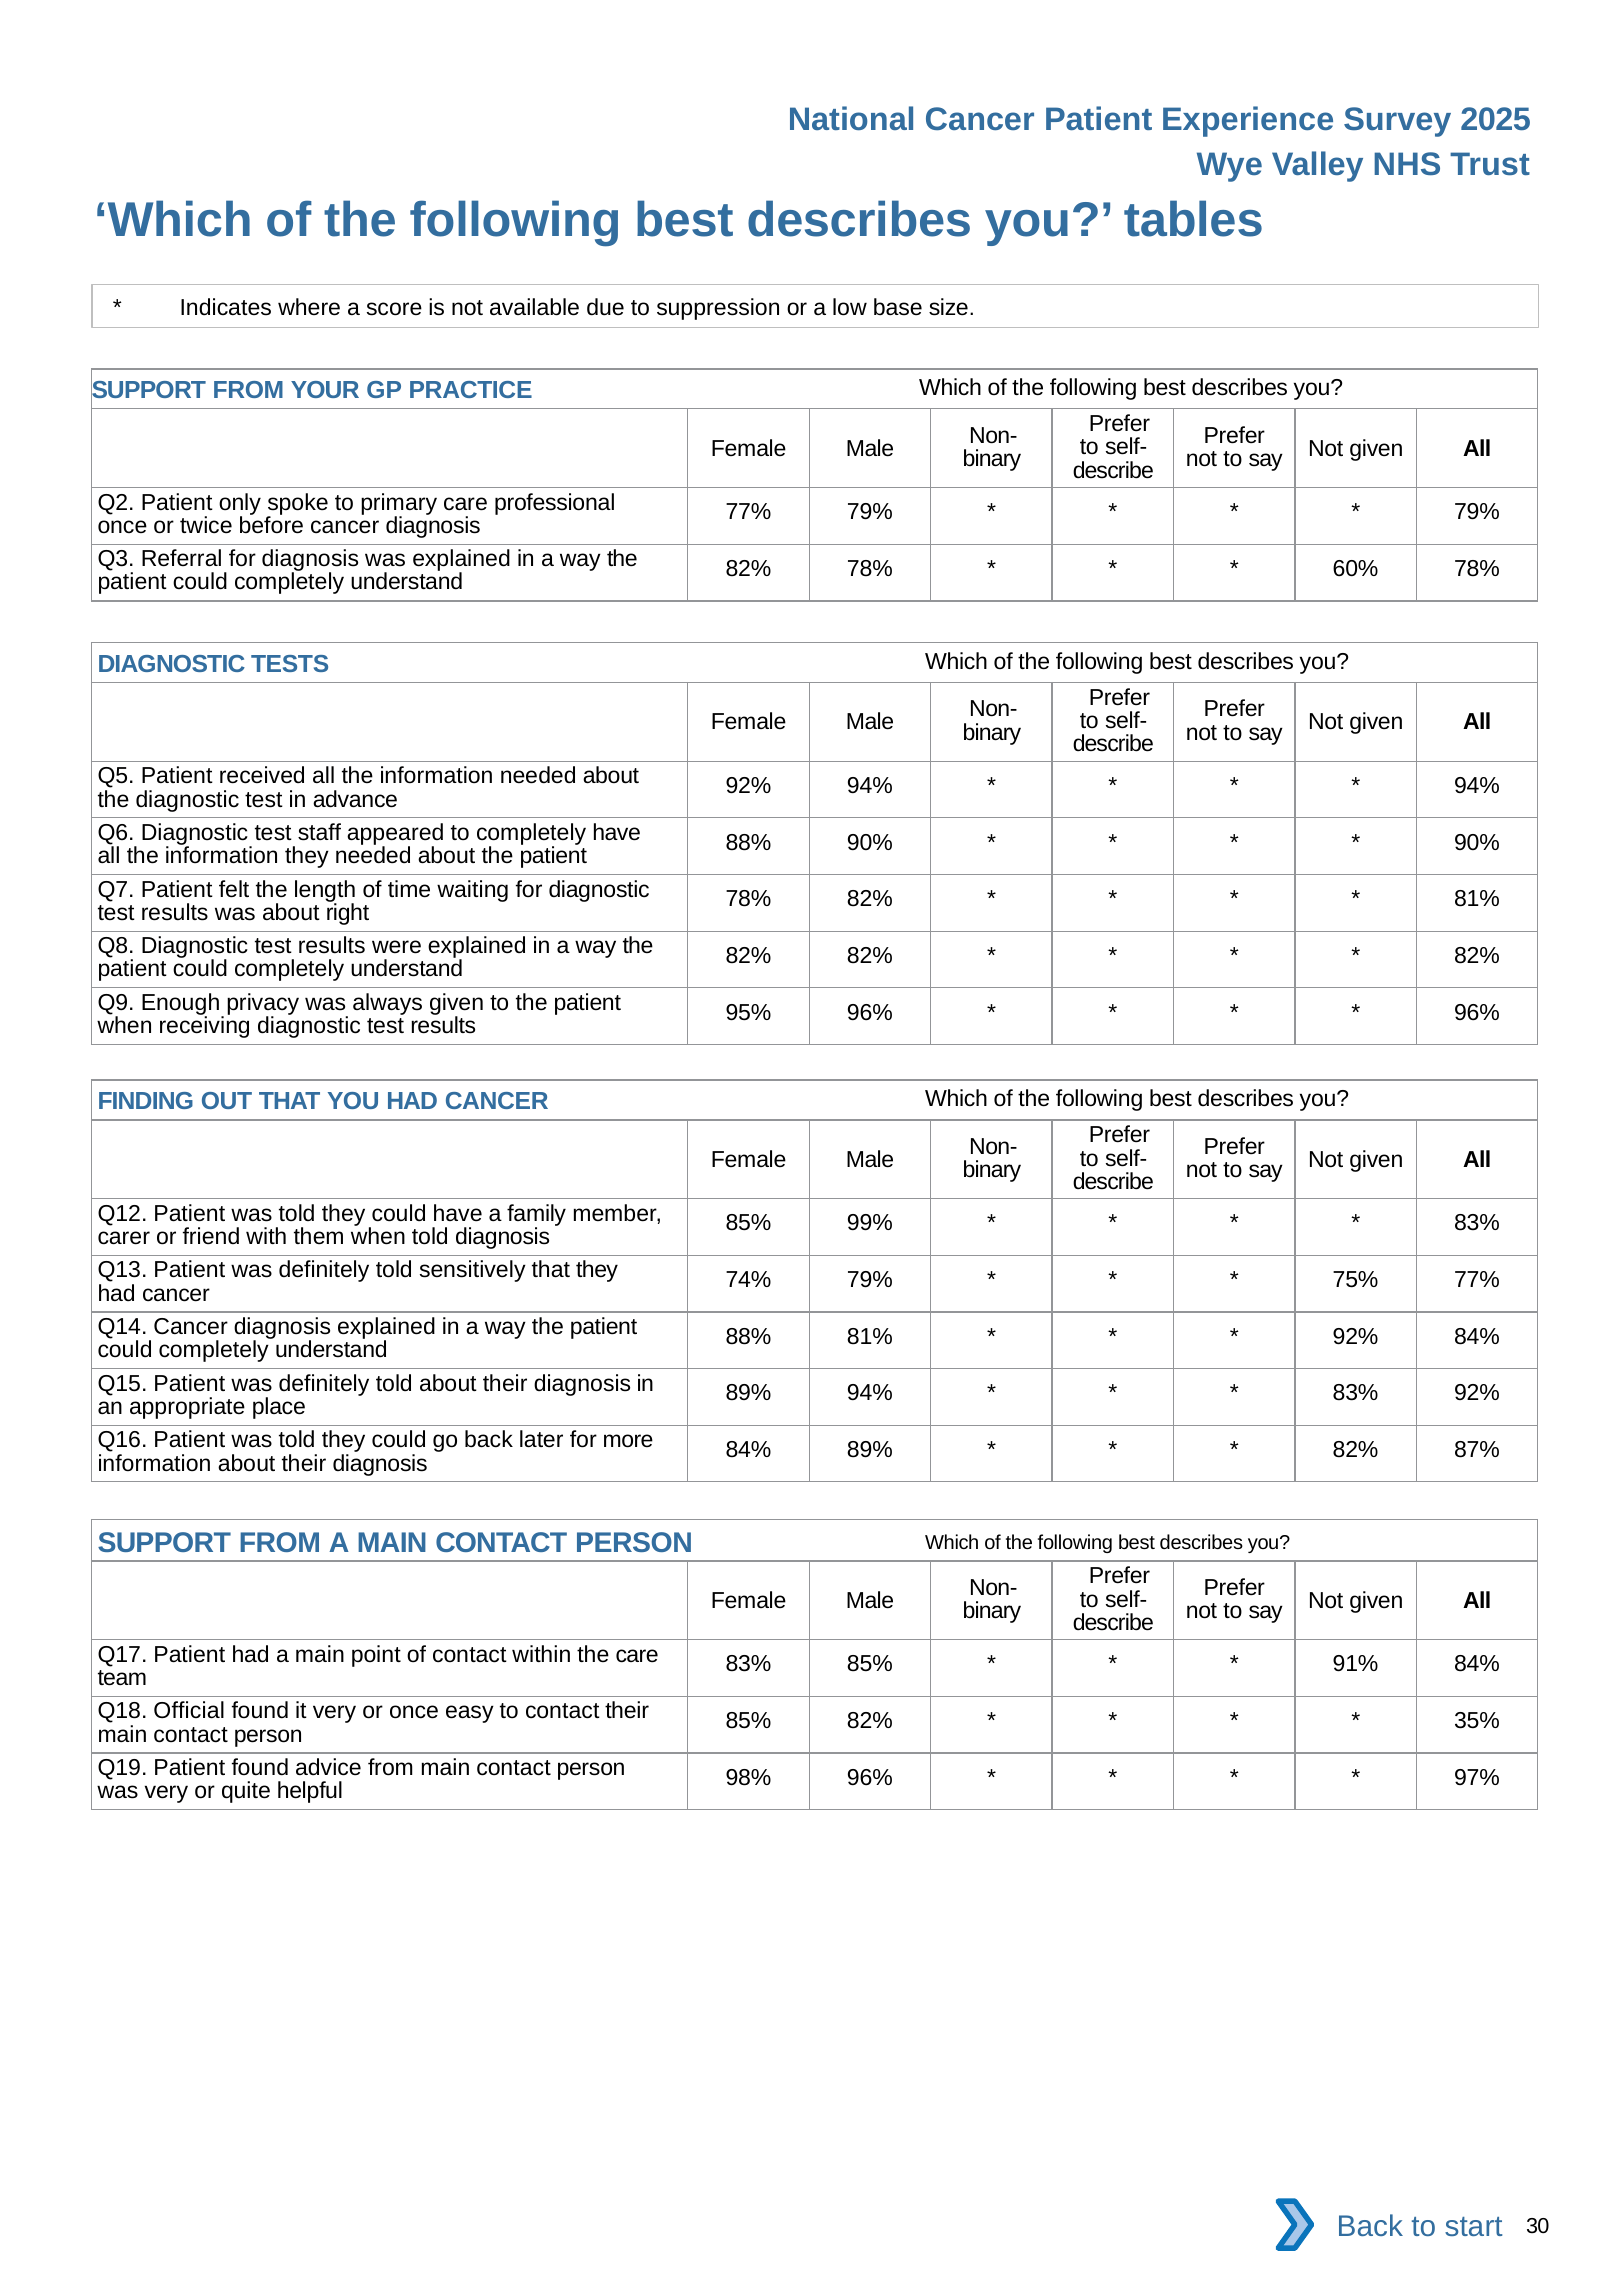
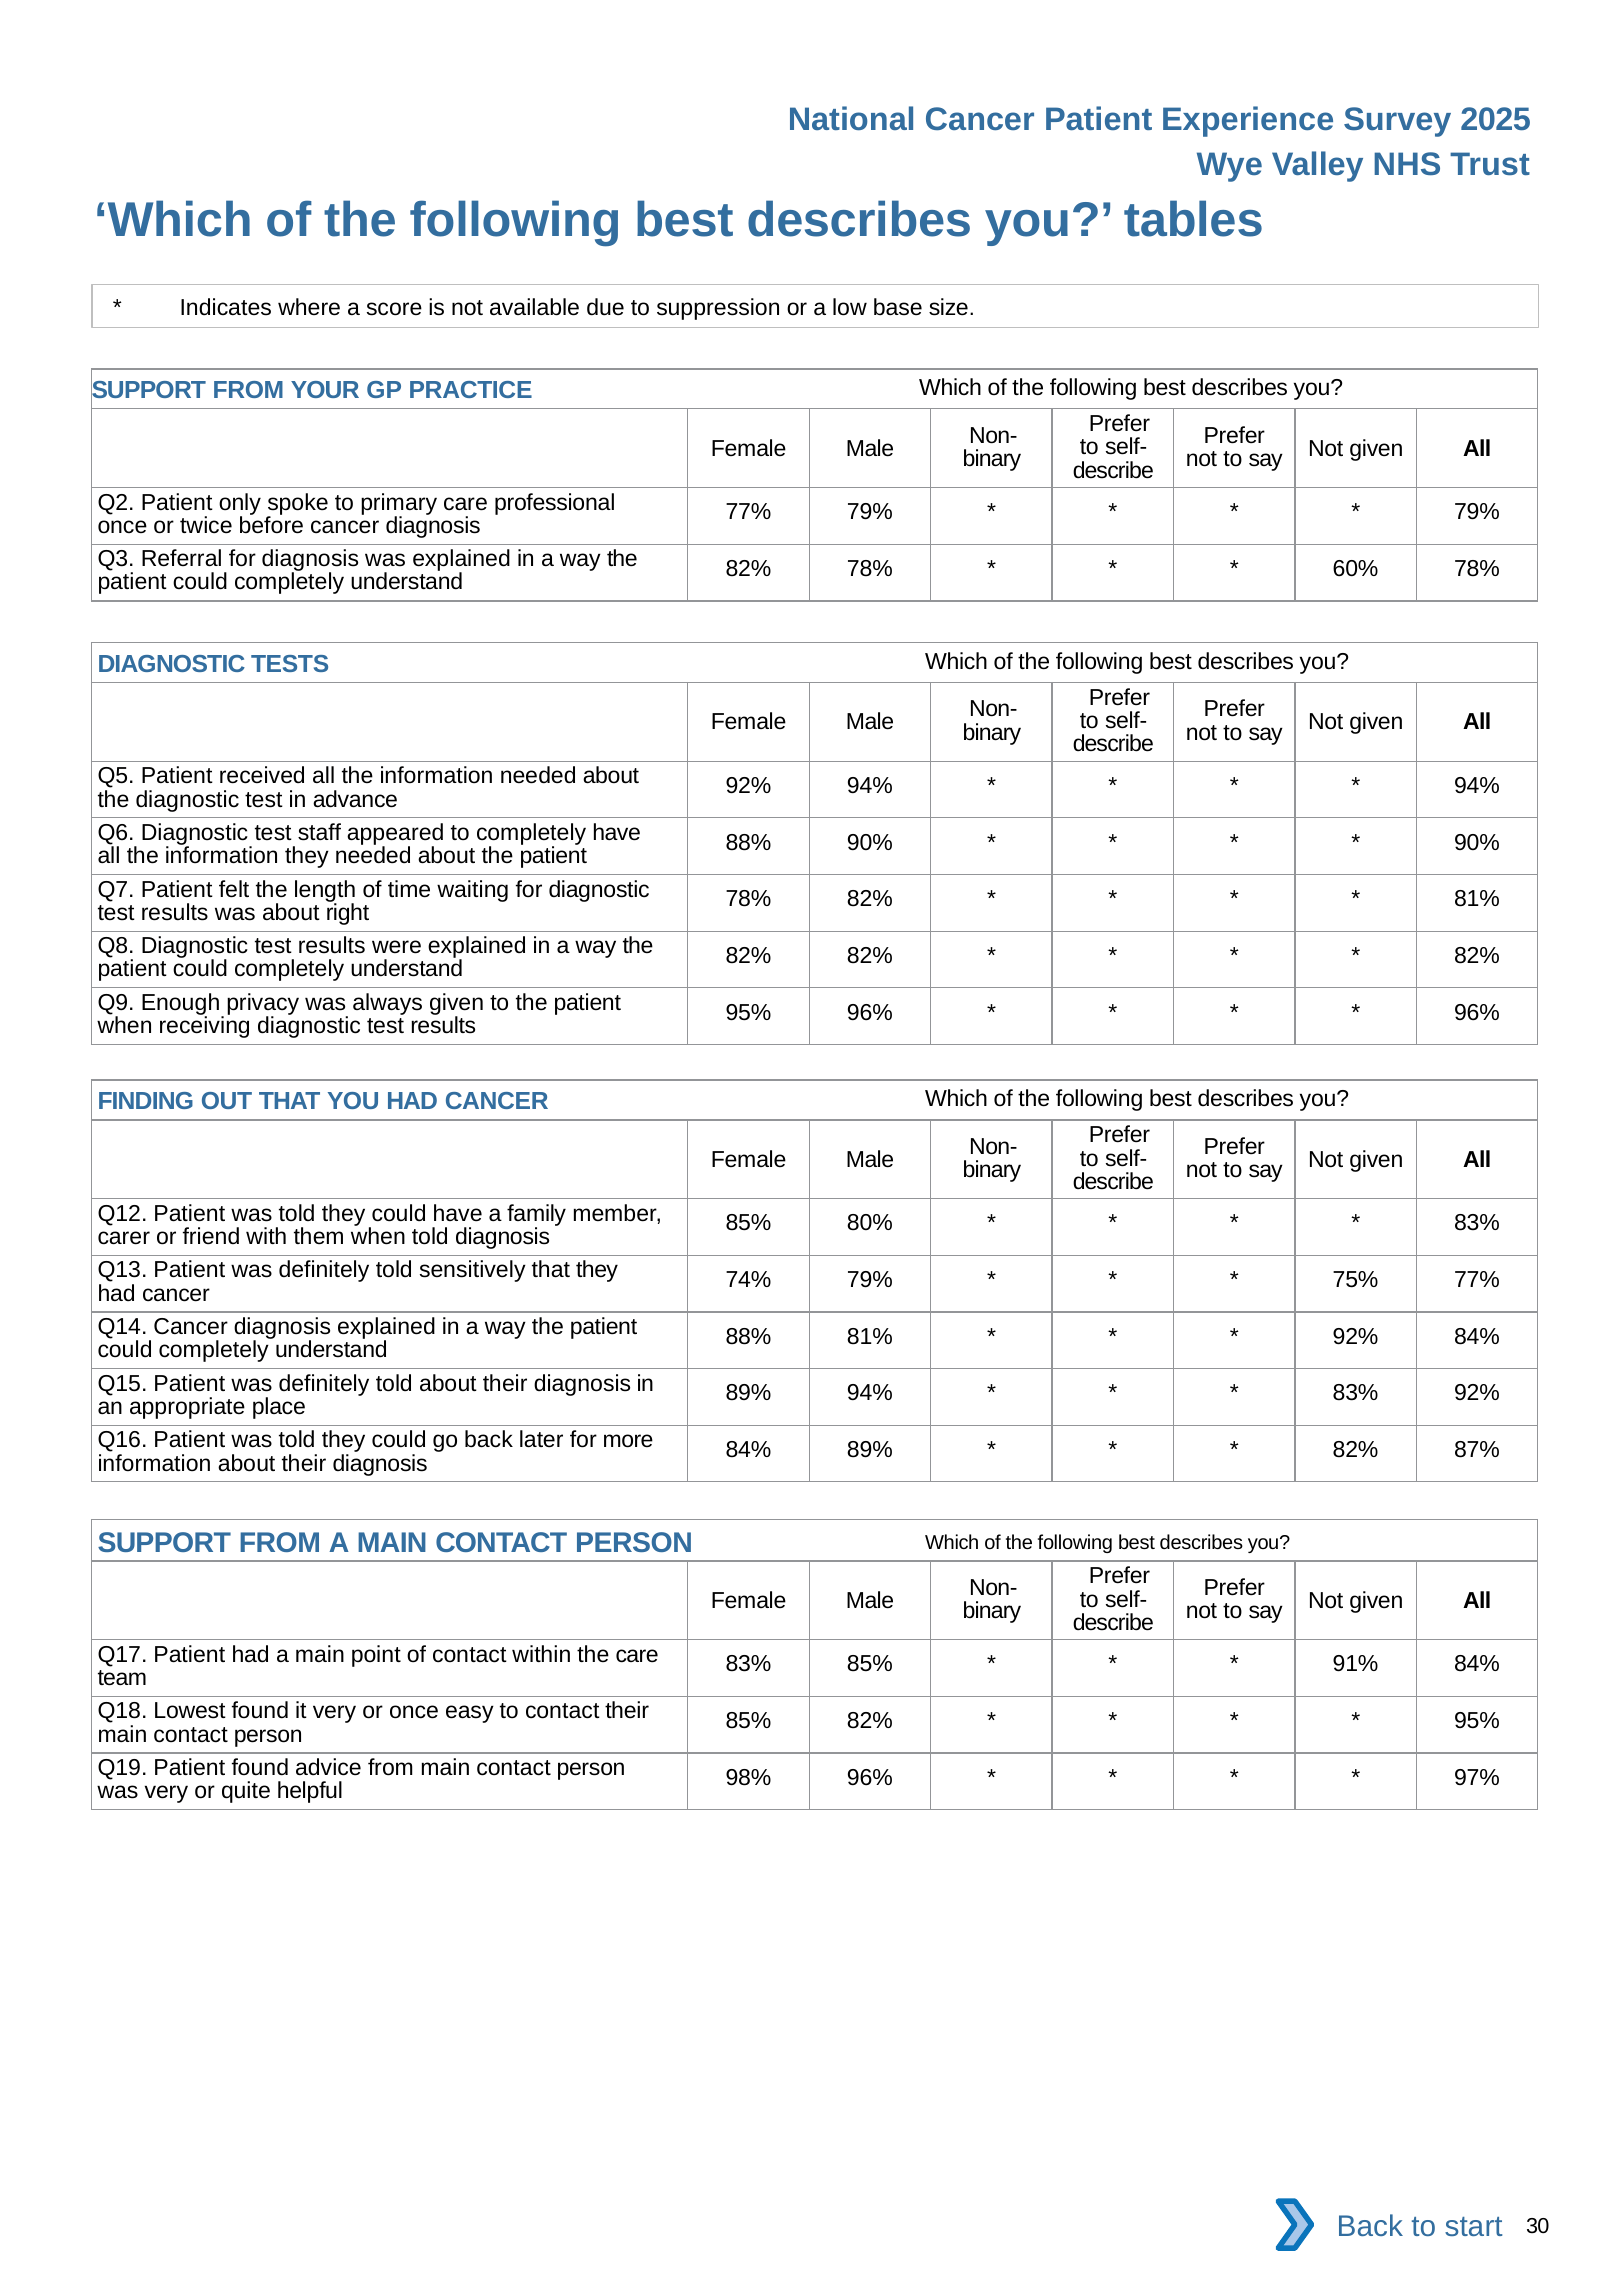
99%: 99% -> 80%
Official: Official -> Lowest
35% at (1477, 1721): 35% -> 95%
